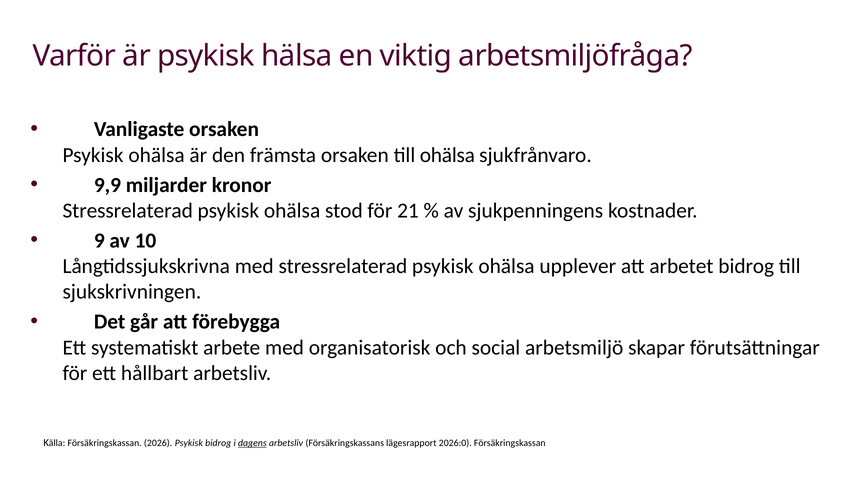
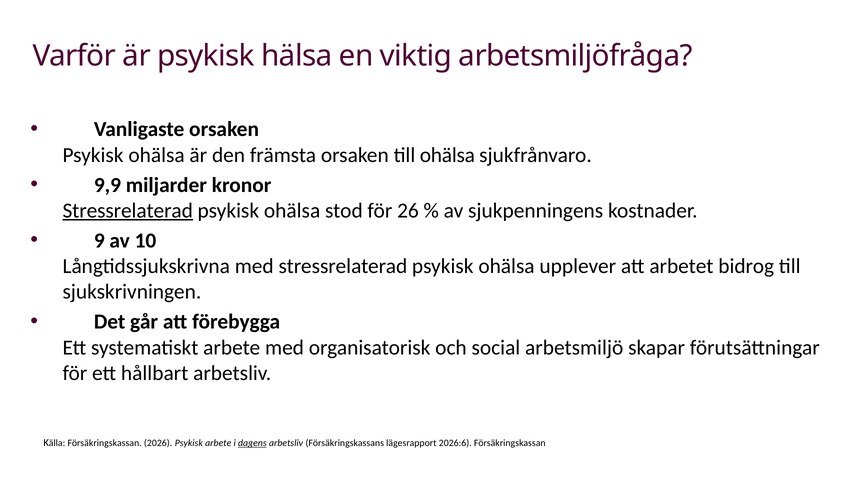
Stressrelaterad at (128, 211) underline: none -> present
21: 21 -> 26
Psykisk bidrog: bidrog -> arbete
2026:0: 2026:0 -> 2026:6
